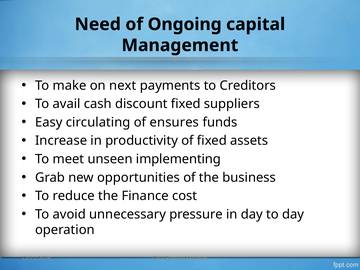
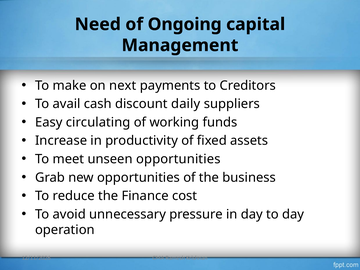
discount fixed: fixed -> daily
ensures: ensures -> working
unseen implementing: implementing -> opportunities
